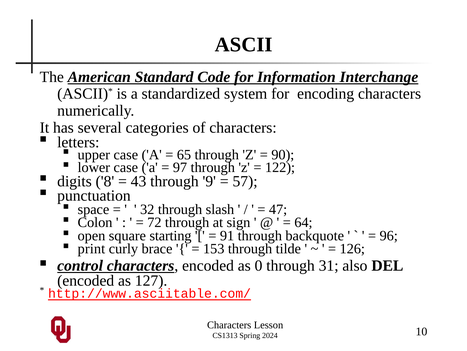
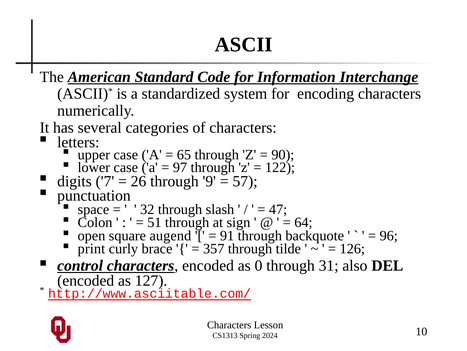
8: 8 -> 7
43: 43 -> 26
72: 72 -> 51
starting: starting -> augend
153: 153 -> 357
